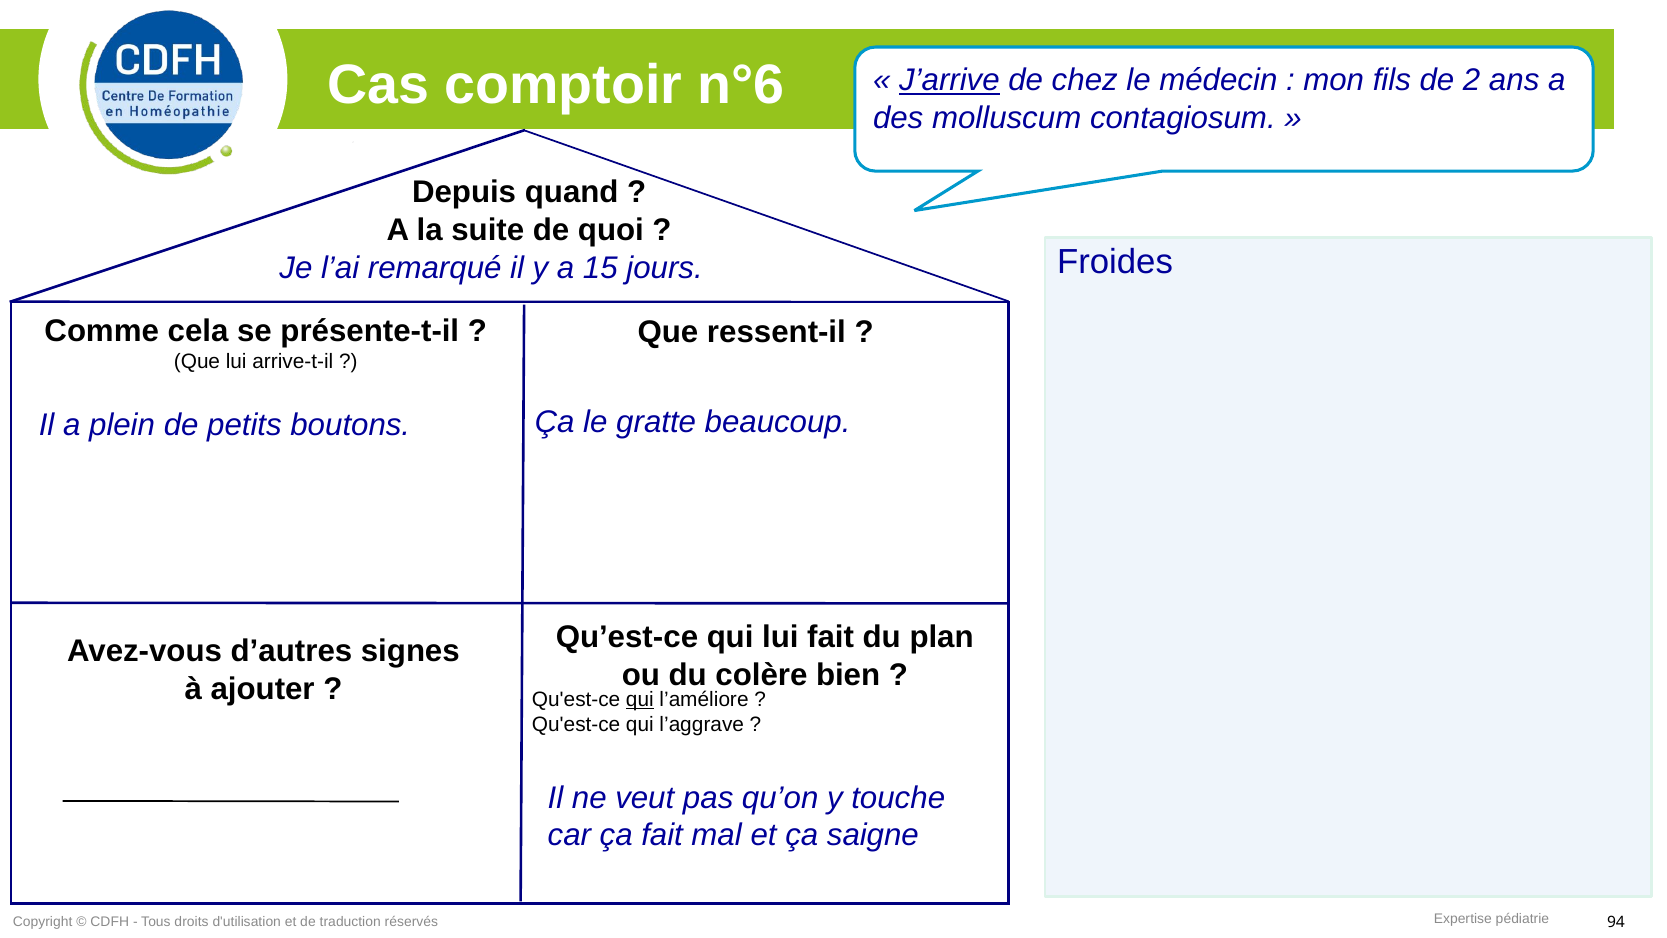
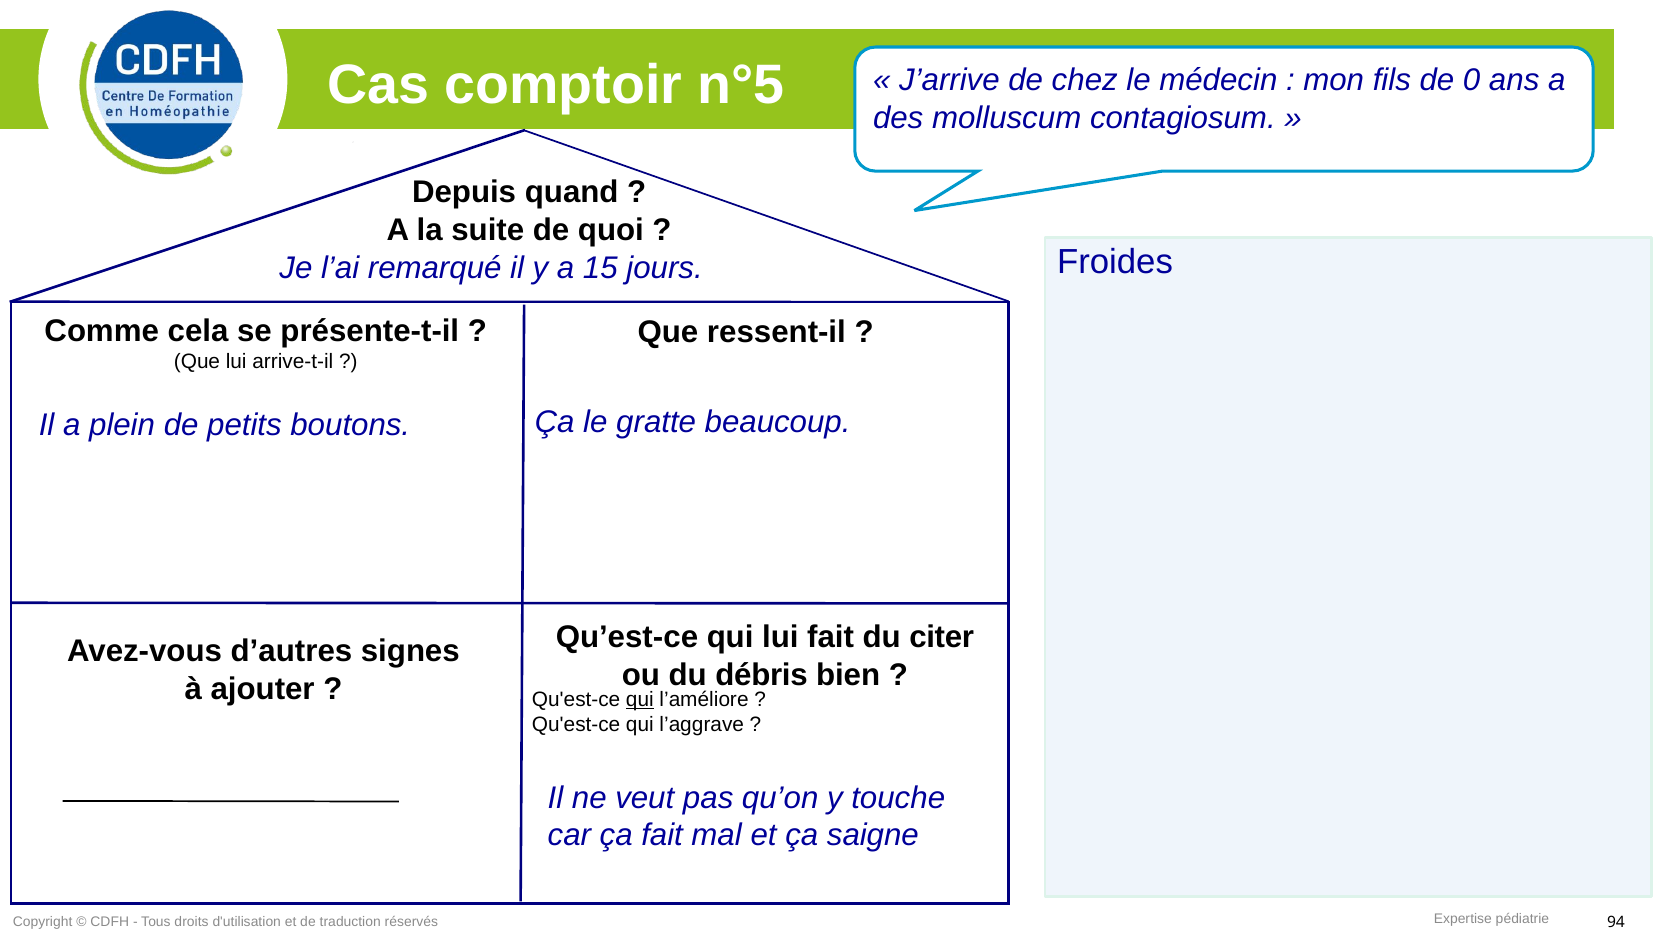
n°6: n°6 -> n°5
J’arrive underline: present -> none
2: 2 -> 0
plan: plan -> citer
colère: colère -> débris
